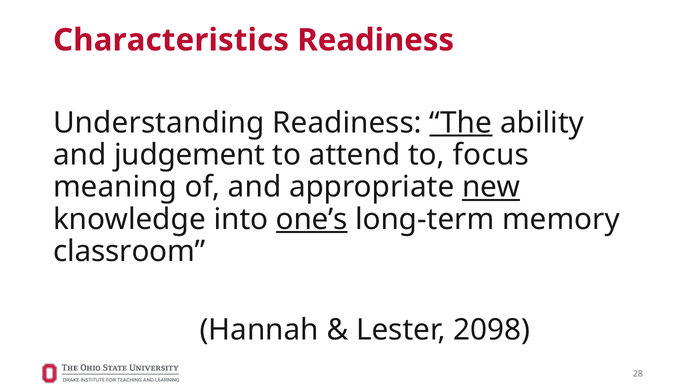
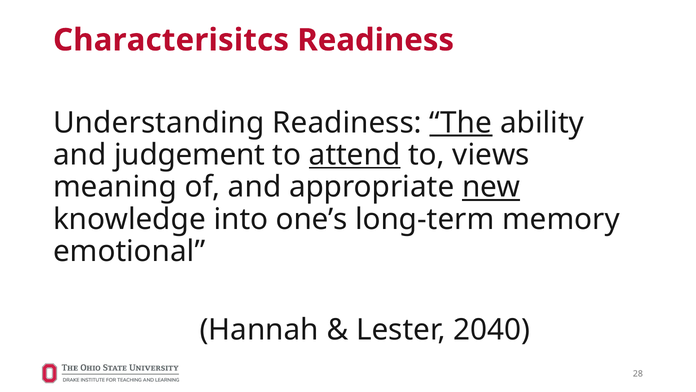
Characteristics: Characteristics -> Characterisitcs
attend underline: none -> present
focus: focus -> views
one’s underline: present -> none
classroom: classroom -> emotional
2098: 2098 -> 2040
